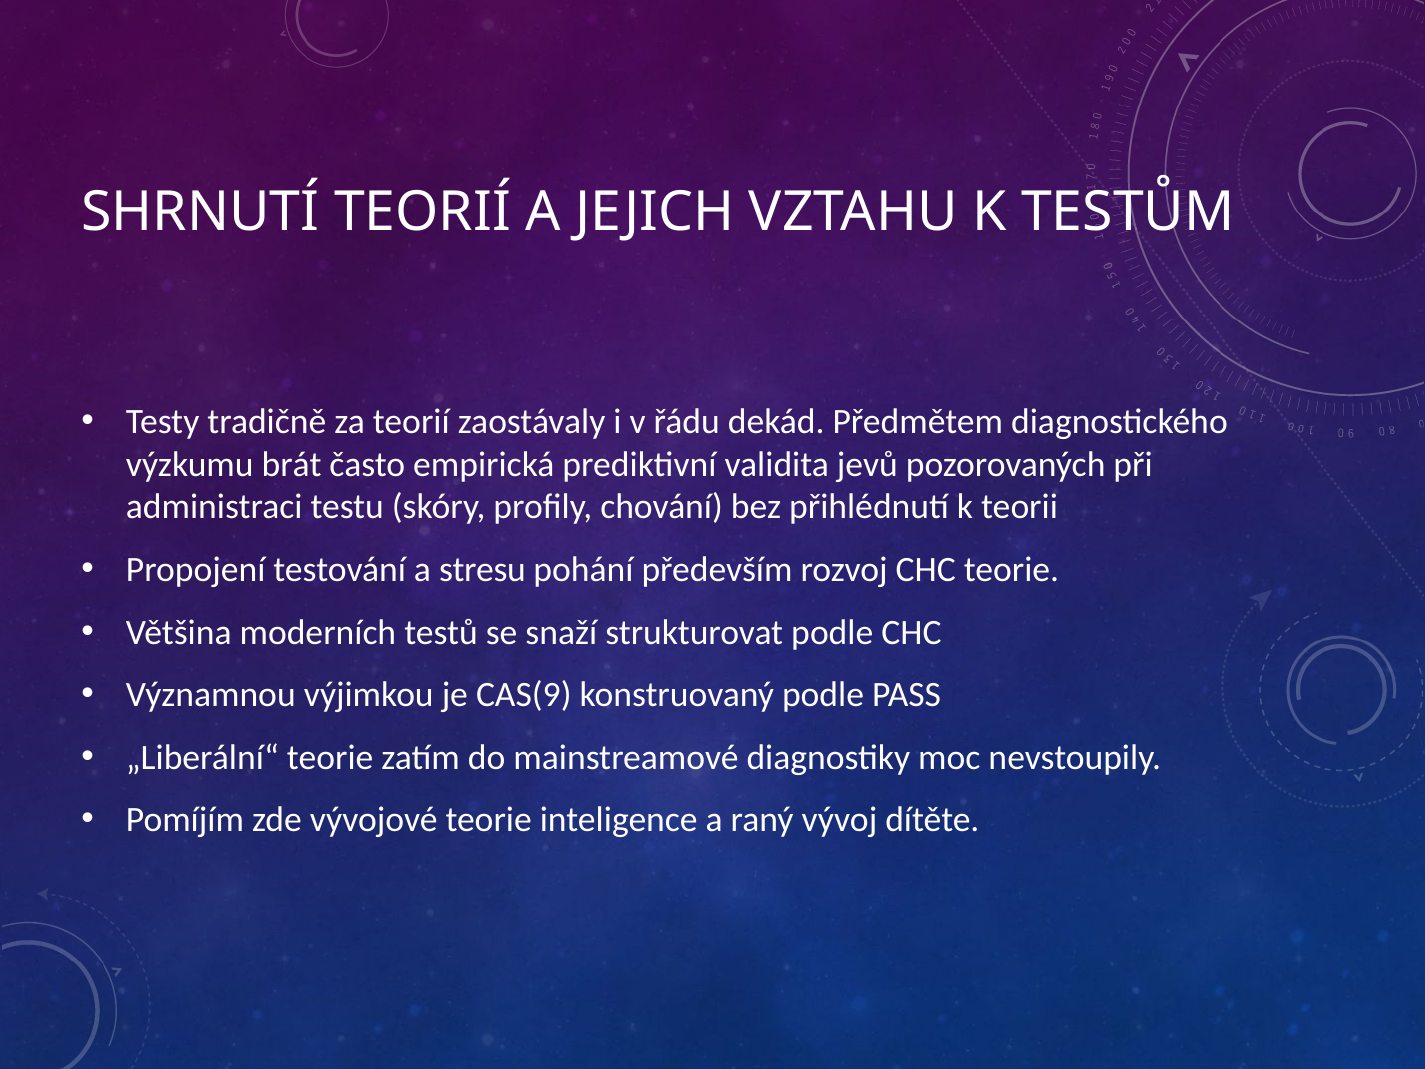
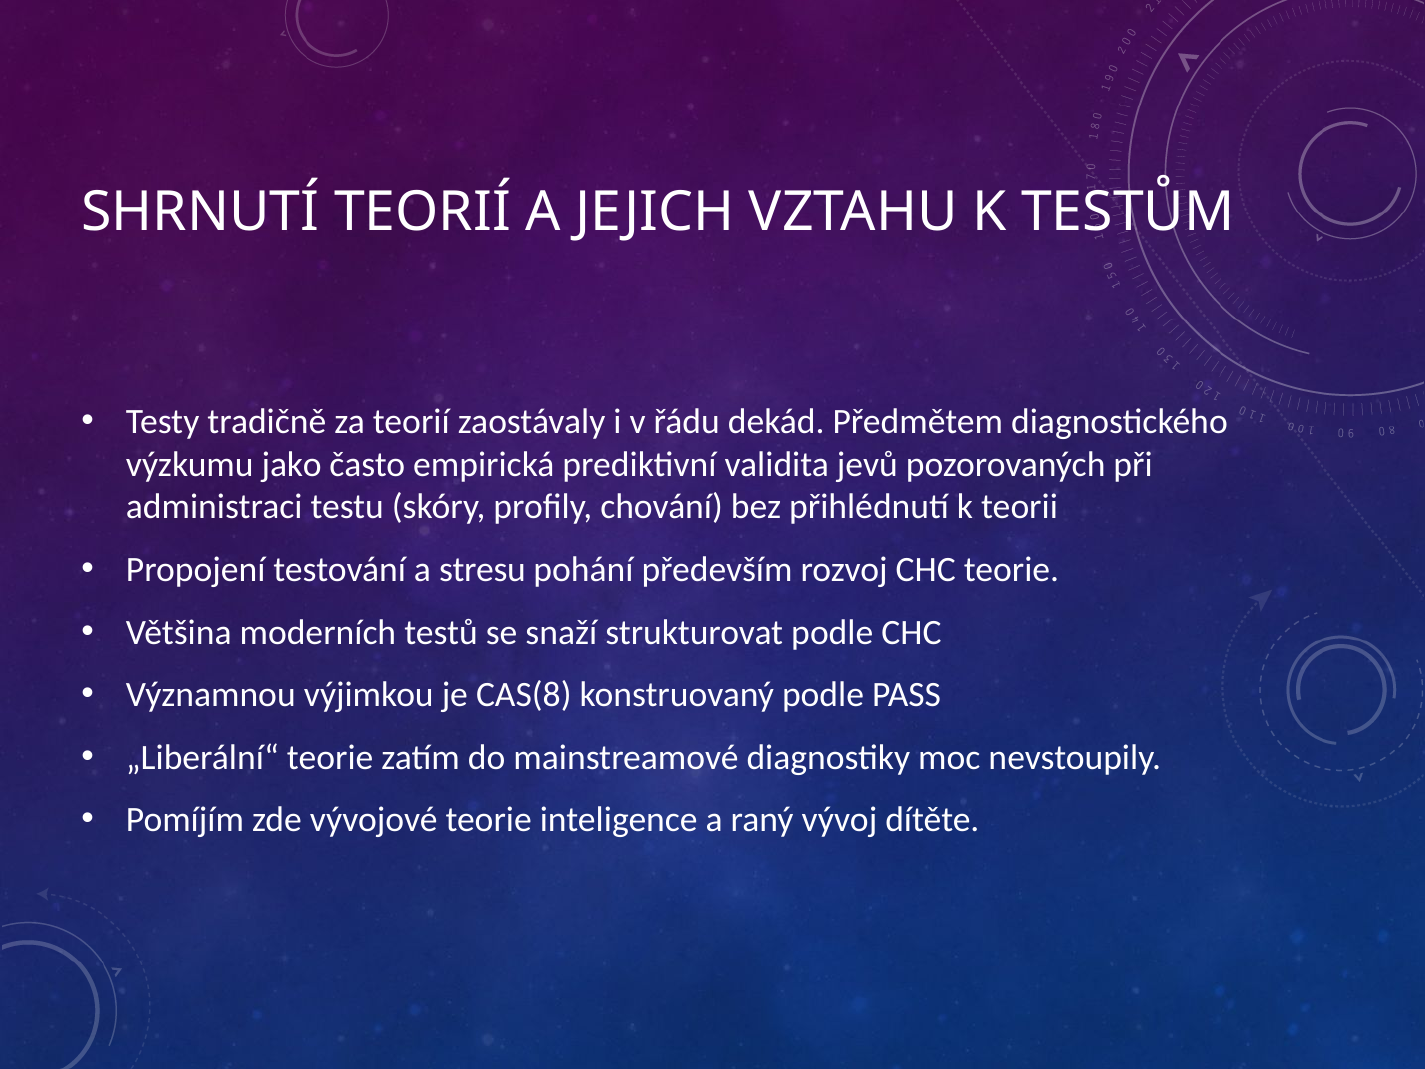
brát: brát -> jako
CAS(9: CAS(9 -> CAS(8
